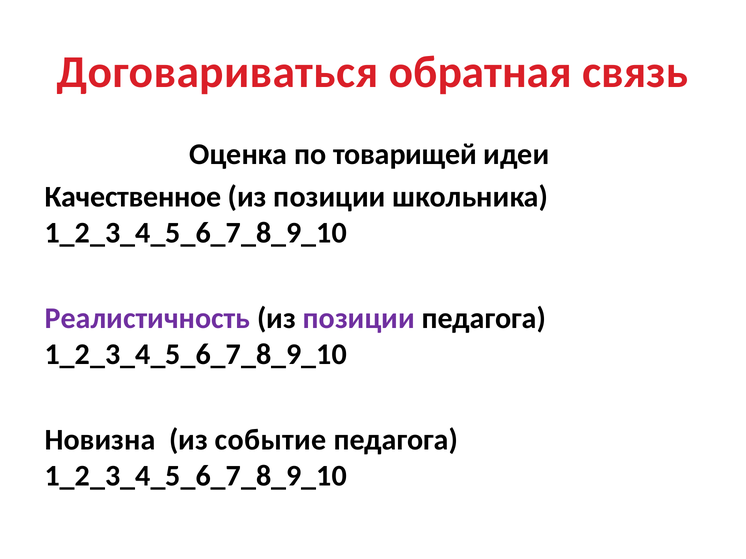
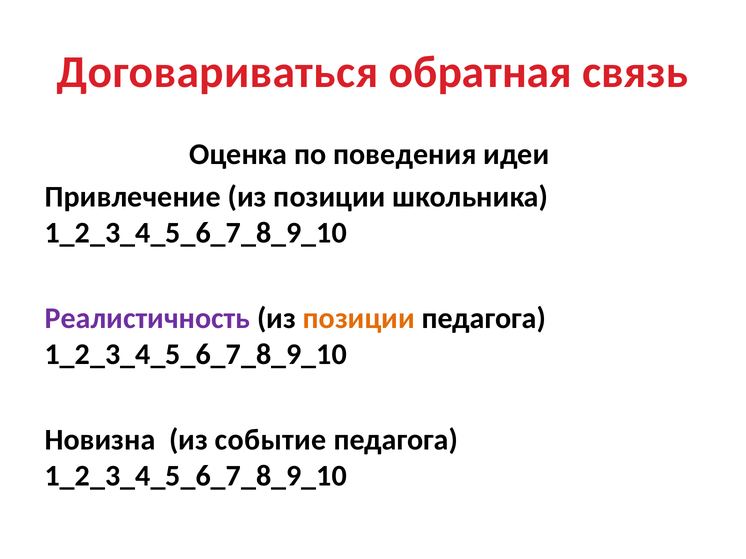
товарищей: товарищей -> поведения
Качественное: Качественное -> Привлечение
позиции at (359, 319) colour: purple -> orange
